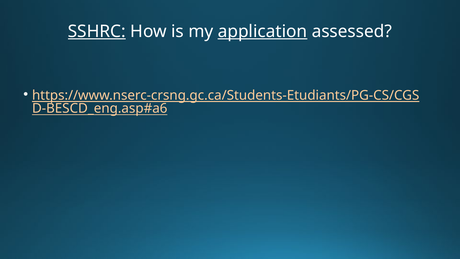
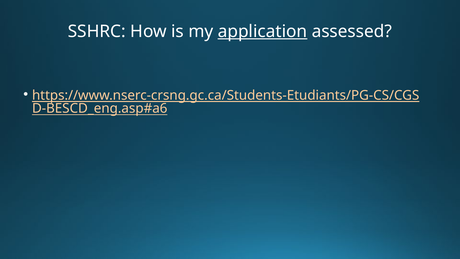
SSHRC underline: present -> none
